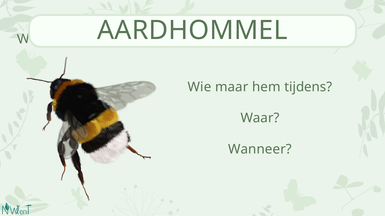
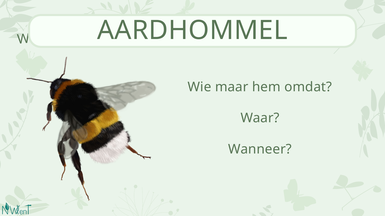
tijdens: tijdens -> omdat
